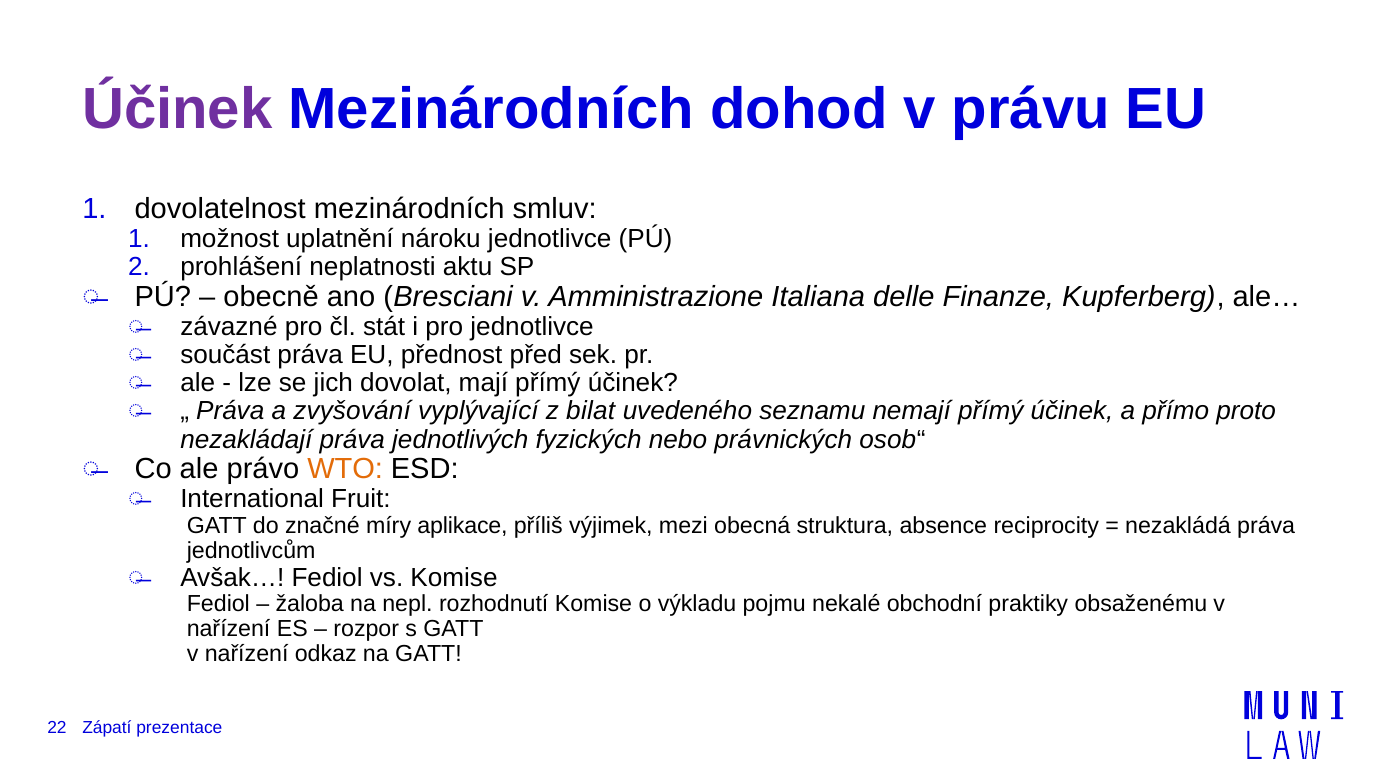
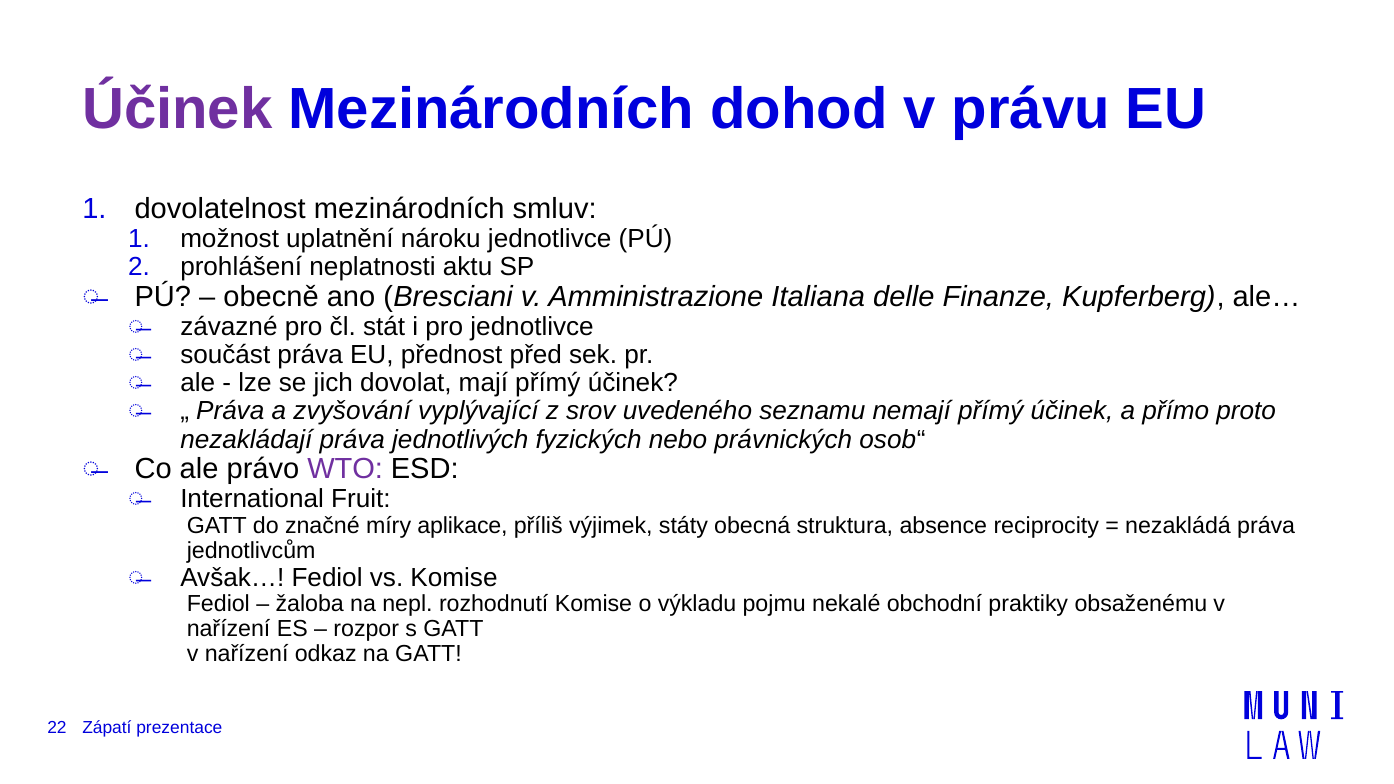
bilat: bilat -> srov
WTO colour: orange -> purple
mezi: mezi -> státy
